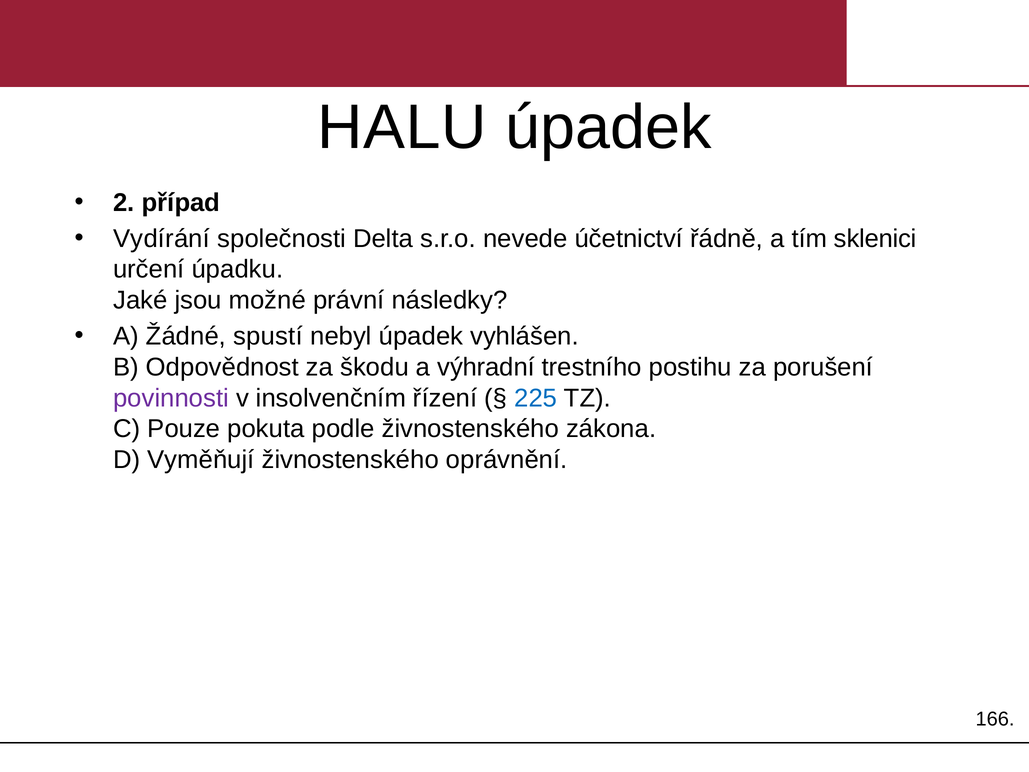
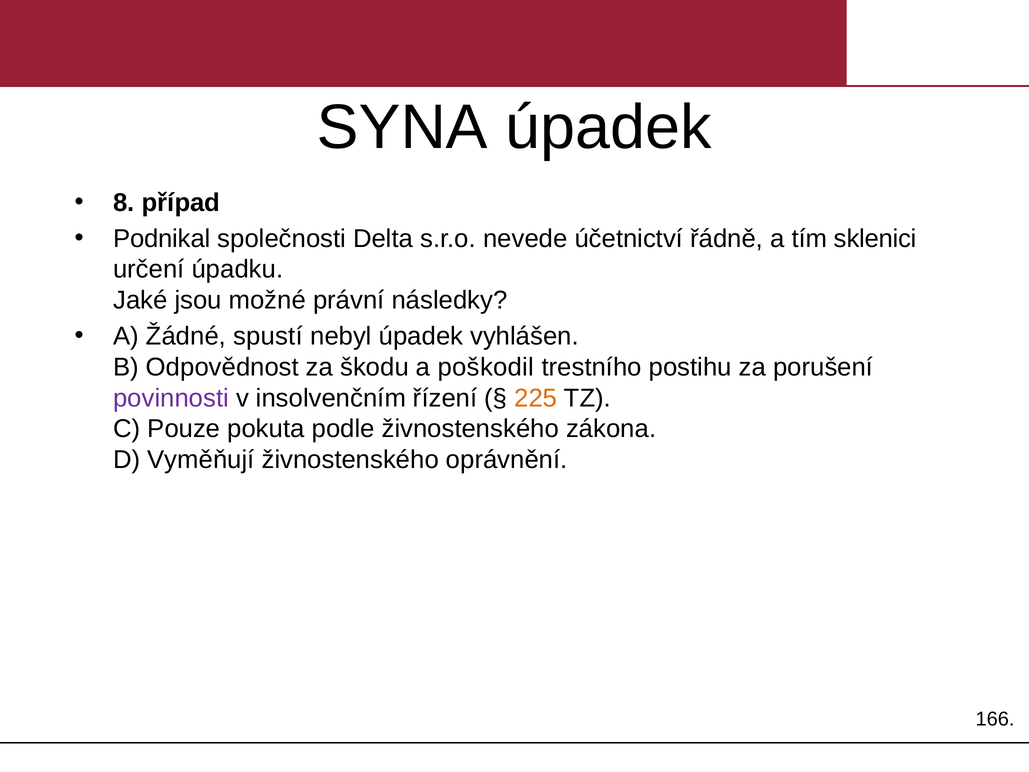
HALU: HALU -> SYNA
2: 2 -> 8
Vydírání: Vydírání -> Podnikal
výhradní: výhradní -> poškodil
225 colour: blue -> orange
